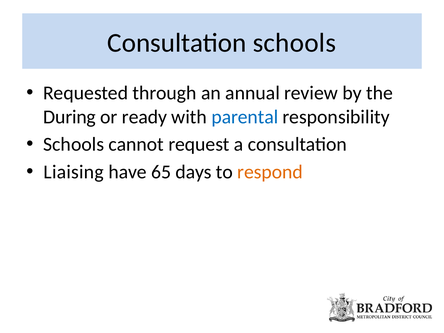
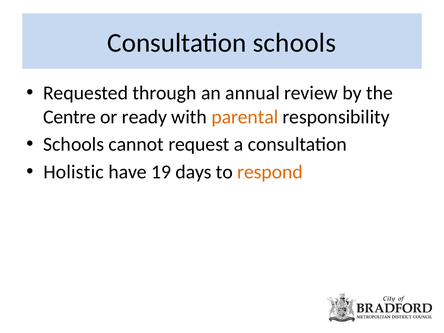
During: During -> Centre
parental colour: blue -> orange
Liaising: Liaising -> Holistic
65: 65 -> 19
